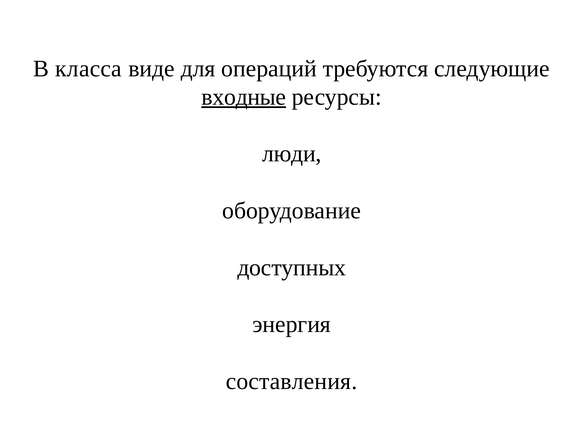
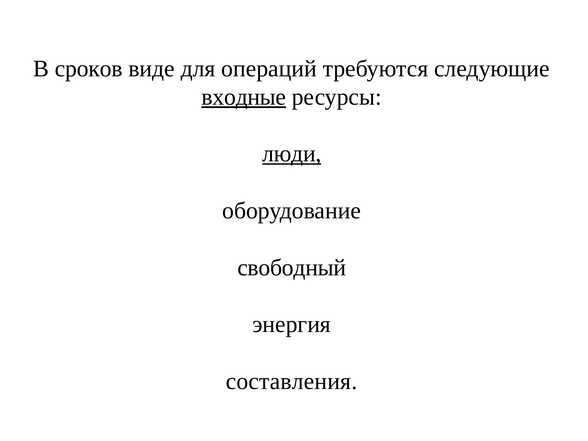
класса: класса -> сроков
люди underline: none -> present
доступных: доступных -> свободный
